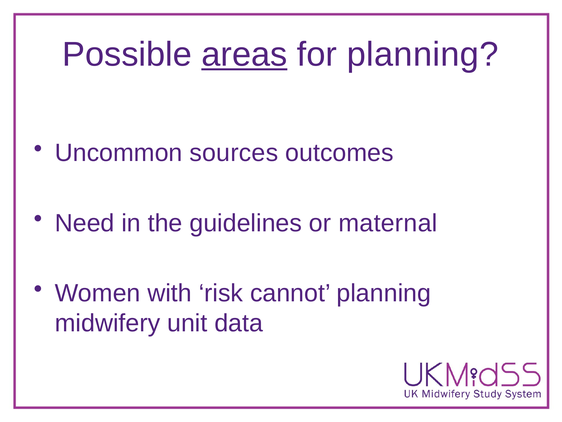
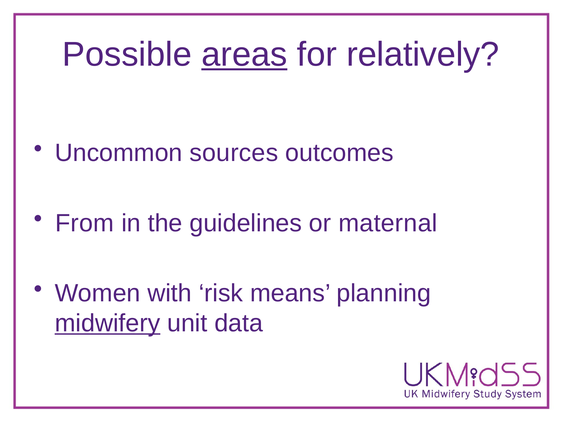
for planning: planning -> relatively
Need: Need -> From
cannot: cannot -> means
midwifery underline: none -> present
